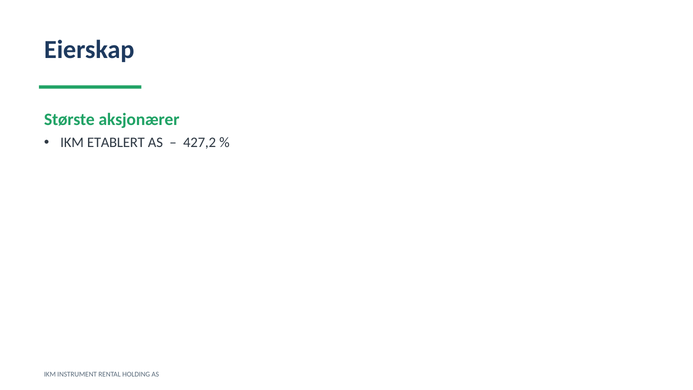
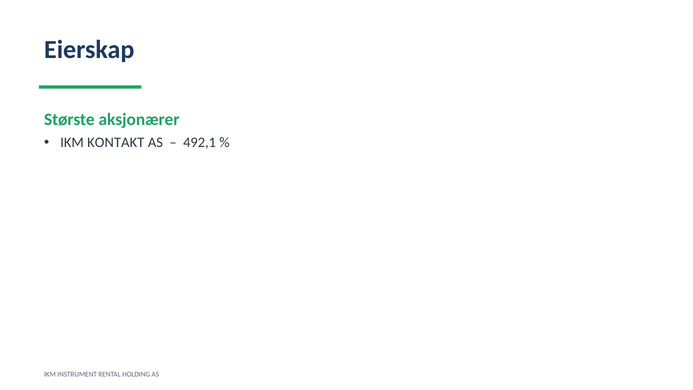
ETABLERT: ETABLERT -> KONTAKT
427,2: 427,2 -> 492,1
